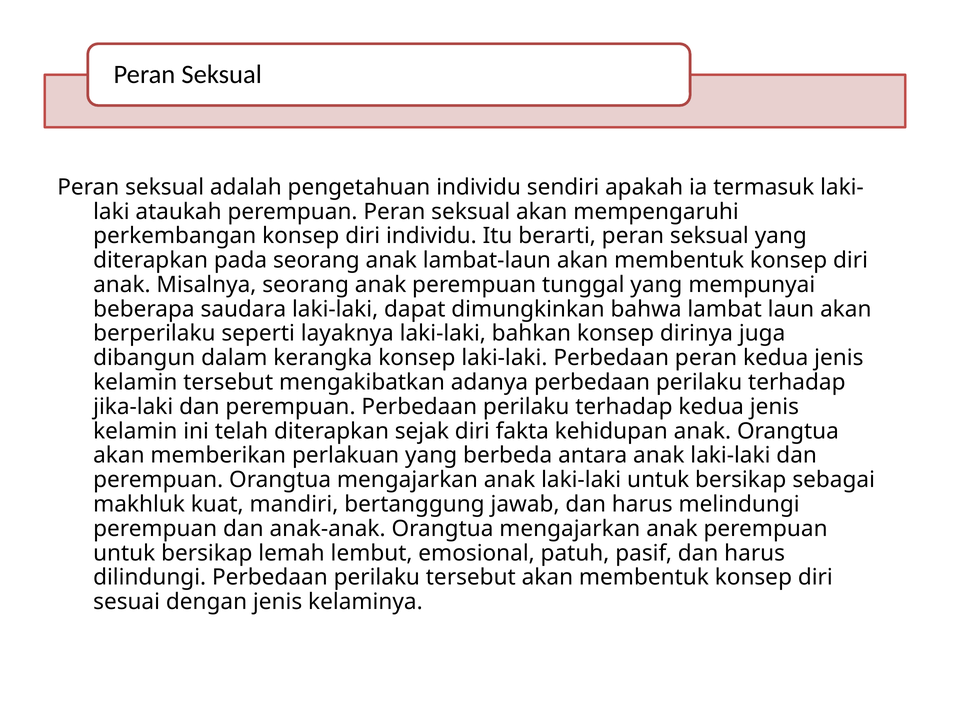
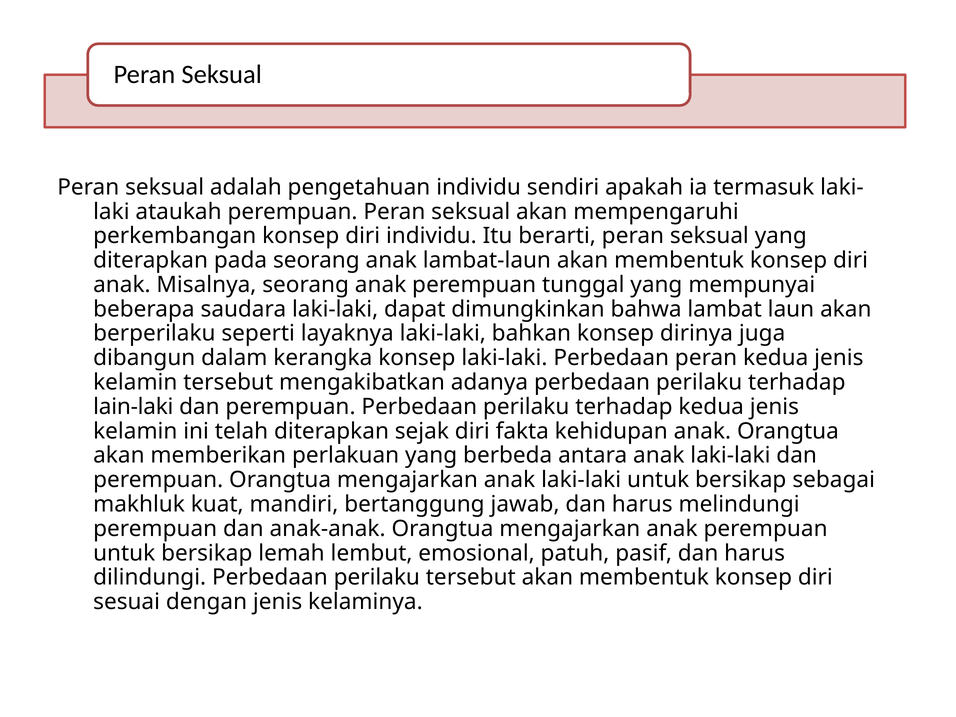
jika-laki: jika-laki -> lain-laki
